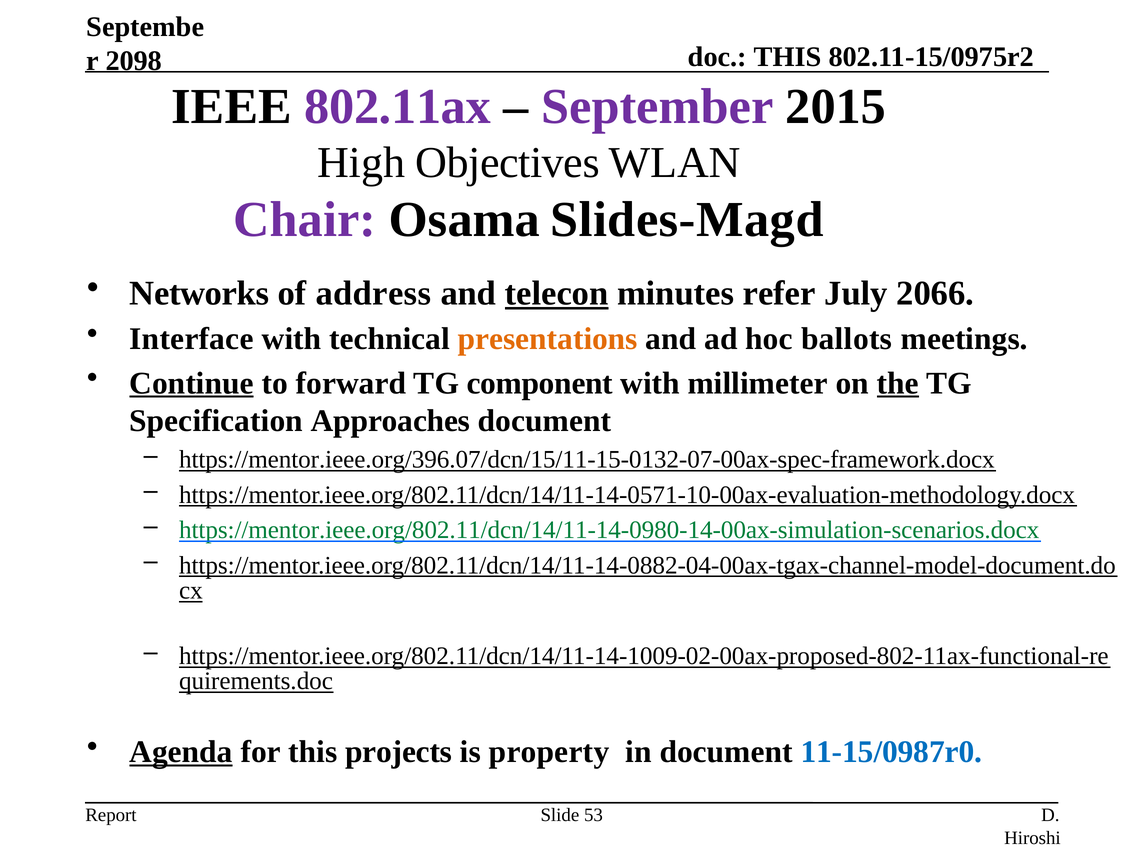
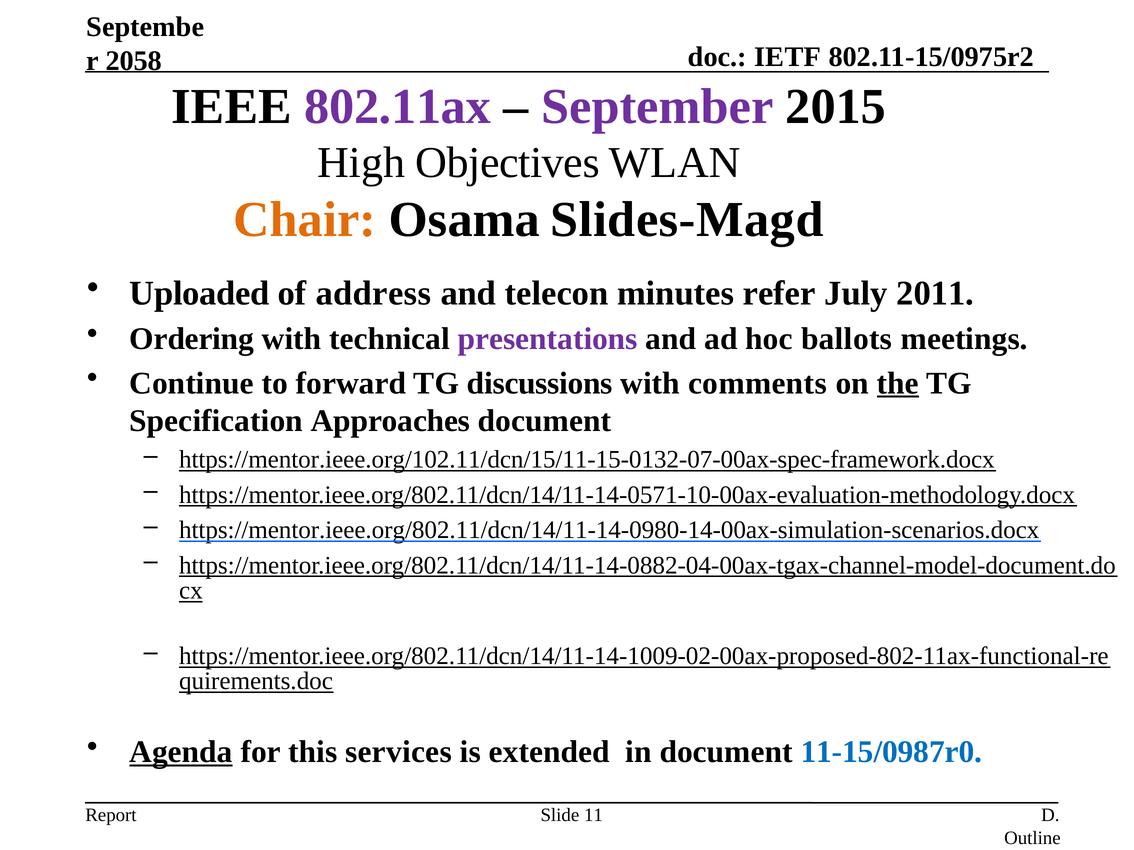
THIS at (788, 57): THIS -> IETF
2098: 2098 -> 2058
Chair colour: purple -> orange
Networks: Networks -> Uploaded
telecon underline: present -> none
2066: 2066 -> 2011
Interface: Interface -> Ordering
presentations colour: orange -> purple
Continue underline: present -> none
component: component -> discussions
millimeter: millimeter -> comments
https://mentor.ieee.org/396.07/dcn/15/11-15-0132-07-00ax-spec-framework.docx: https://mentor.ieee.org/396.07/dcn/15/11-15-0132-07-00ax-spec-framework.docx -> https://mentor.ieee.org/102.11/dcn/15/11-15-0132-07-00ax-spec-framework.docx
https://mentor.ieee.org/802.11/dcn/14/11-14-0980-14-00ax-simulation-scenarios.docx colour: green -> black
projects: projects -> services
property: property -> extended
53: 53 -> 11
Hiroshi: Hiroshi -> Outline
